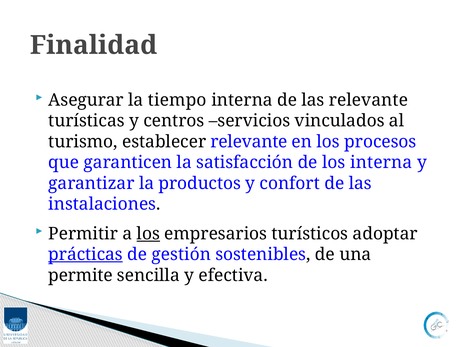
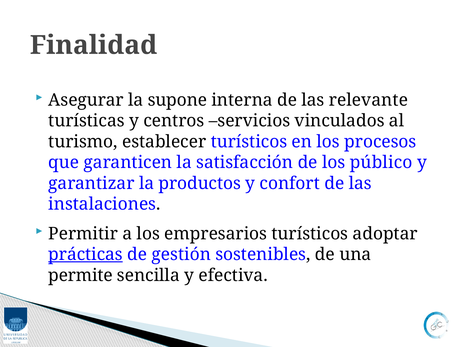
tiempo: tiempo -> supone
establecer relevante: relevante -> turísticos
los interna: interna -> público
los at (148, 233) underline: present -> none
